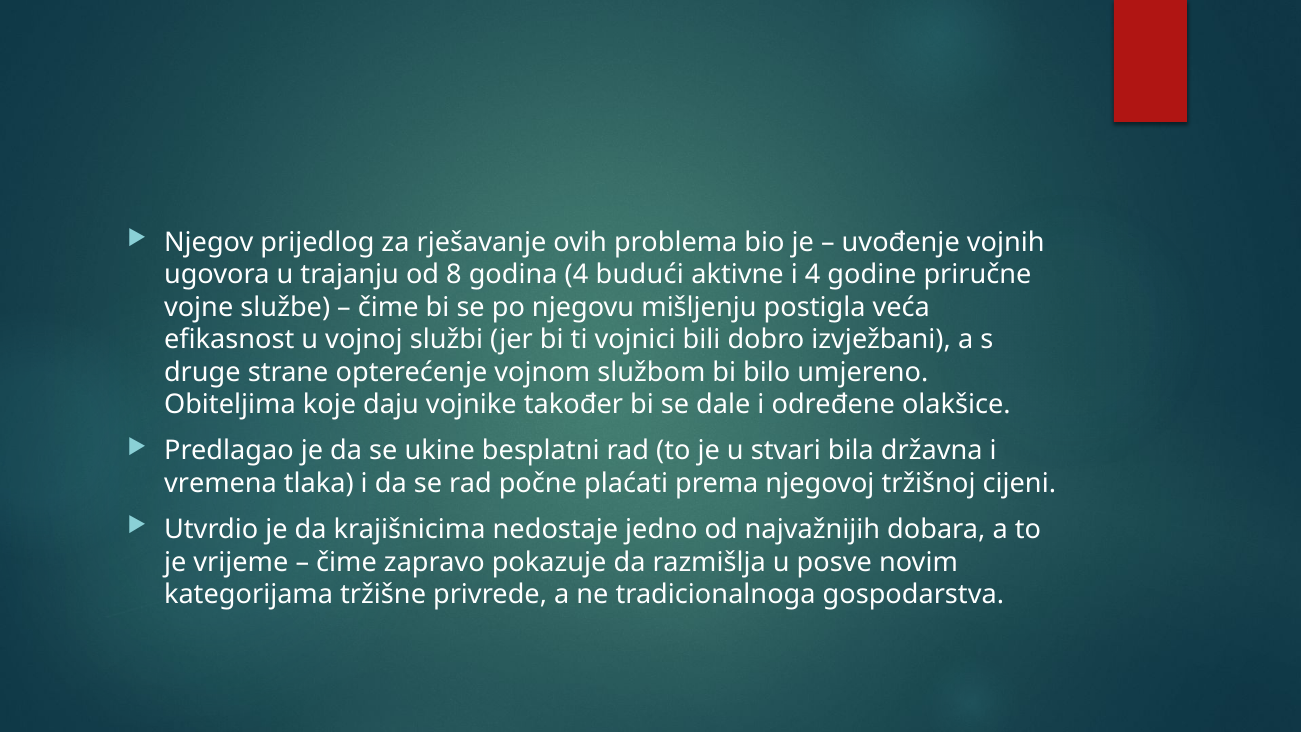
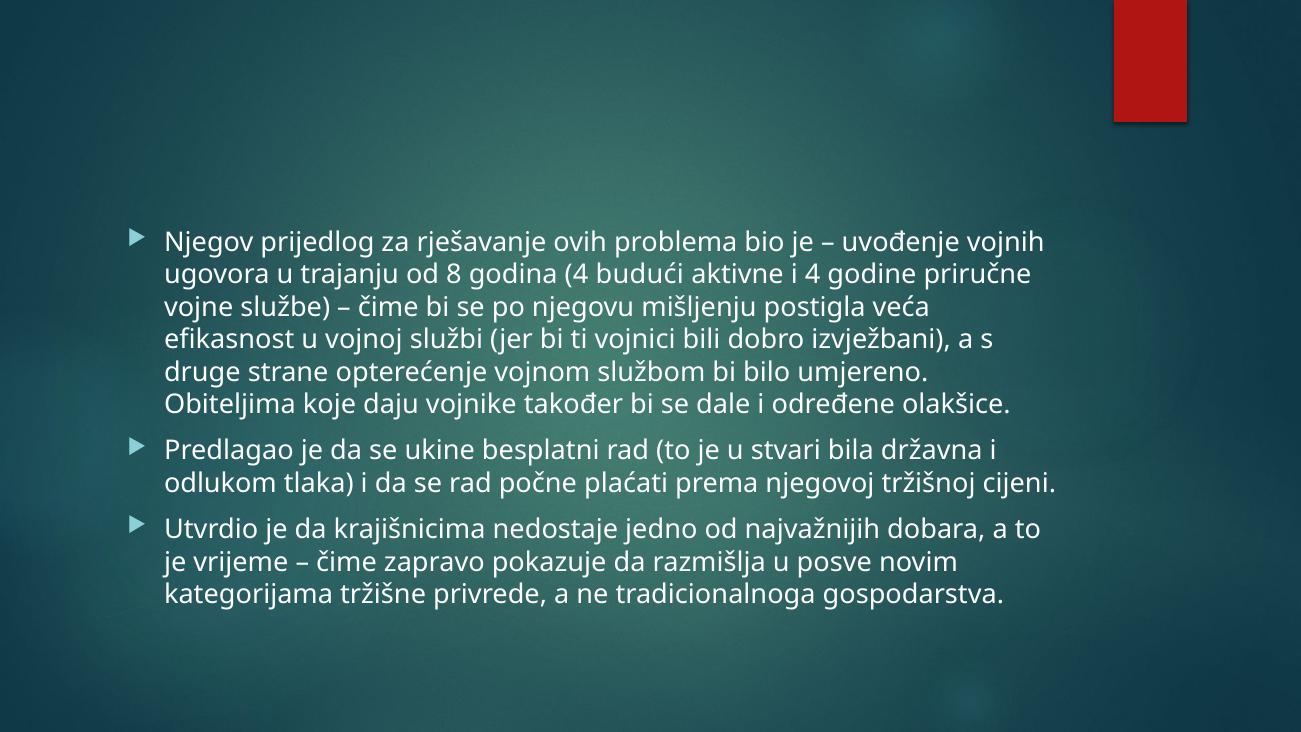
vremena: vremena -> odlukom
